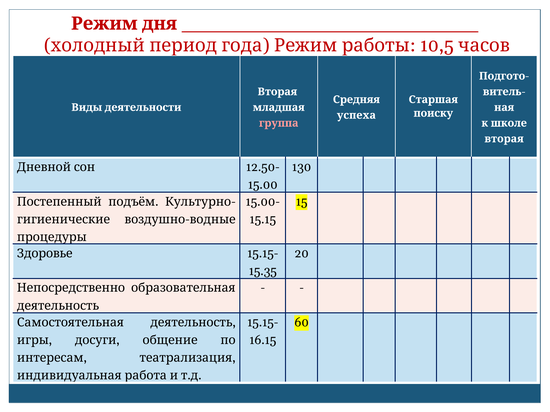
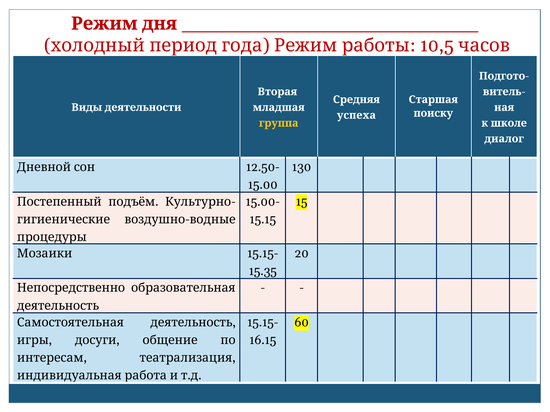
группа colour: pink -> yellow
вторая at (504, 139): вторая -> диалог
Здоровье: Здоровье -> Мозаики
